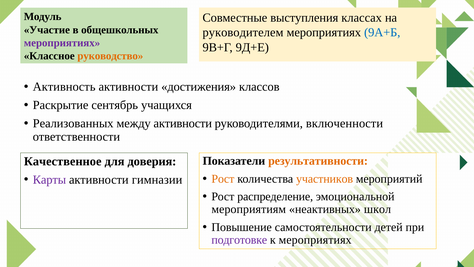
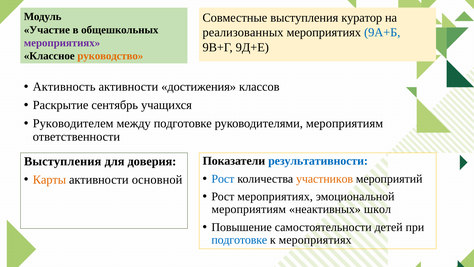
классах: классах -> куратор
руководителем: руководителем -> реализованных
Реализованных: Реализованных -> Руководителем
между активности: активности -> подготовке
руководителями включенности: включенности -> мероприятиям
Качественное at (63, 161): Качественное -> Выступления
результативности colour: orange -> blue
Рост at (223, 179) colour: orange -> blue
Карты colour: purple -> orange
гимназии: гимназии -> основной
Рост распределение: распределение -> мероприятиях
подготовке at (239, 240) colour: purple -> blue
